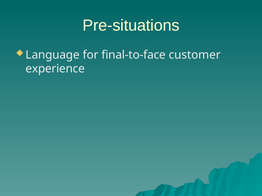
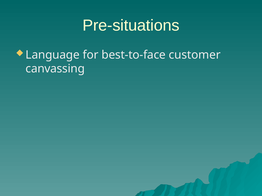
final-to-face: final-to-face -> best-to-face
experience: experience -> canvassing
